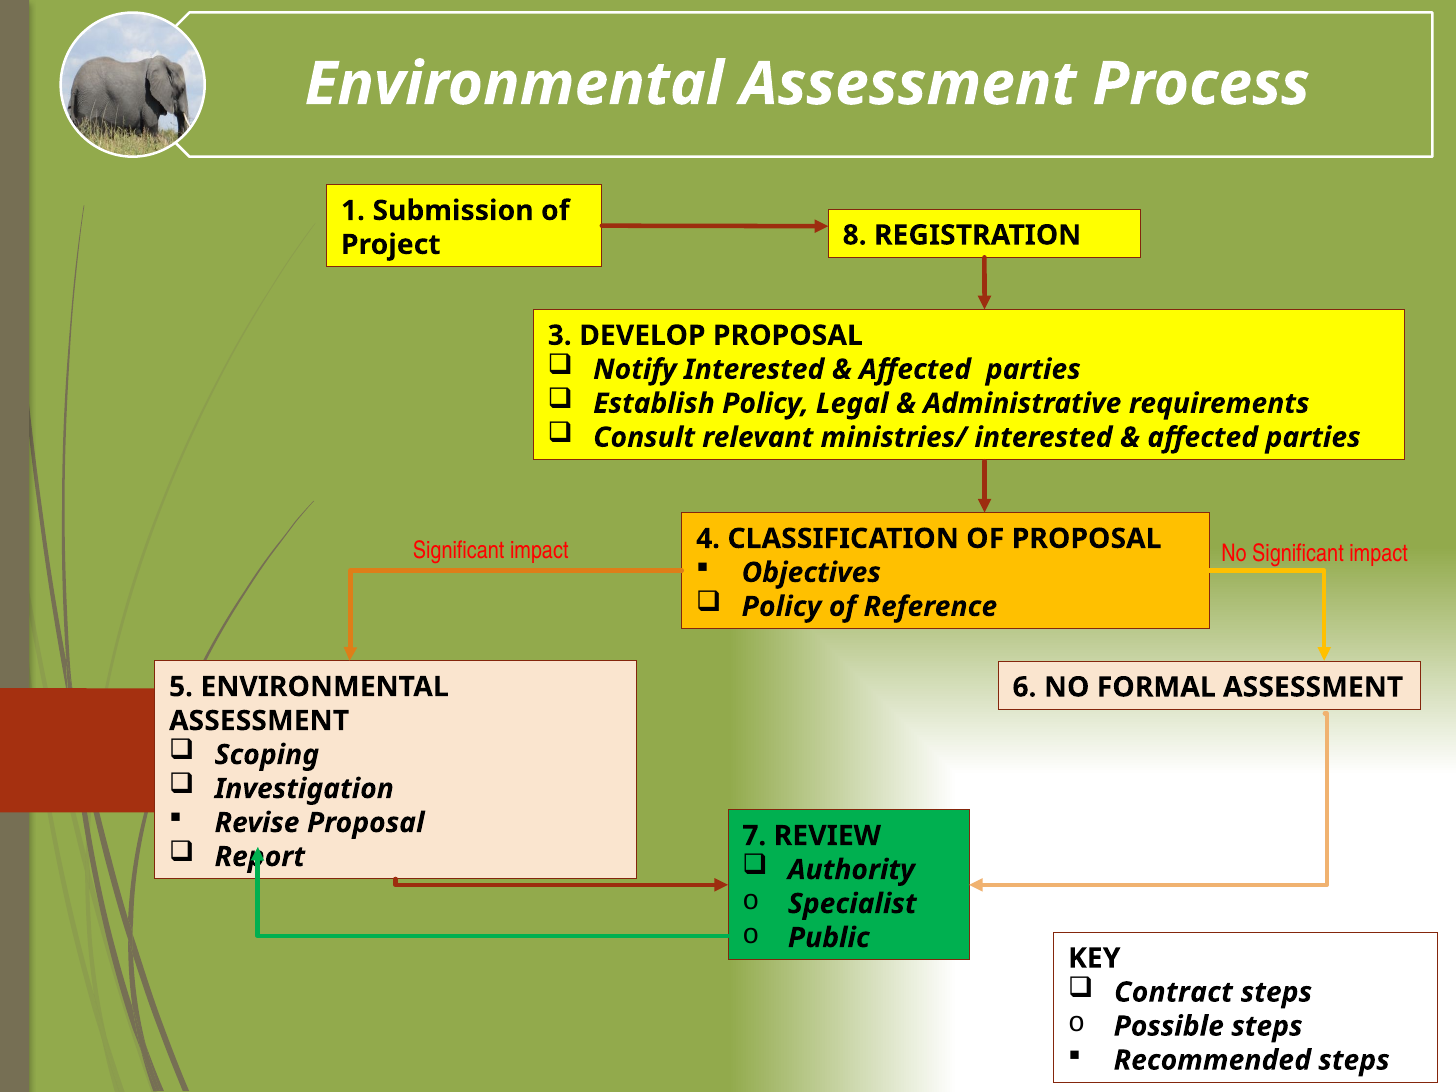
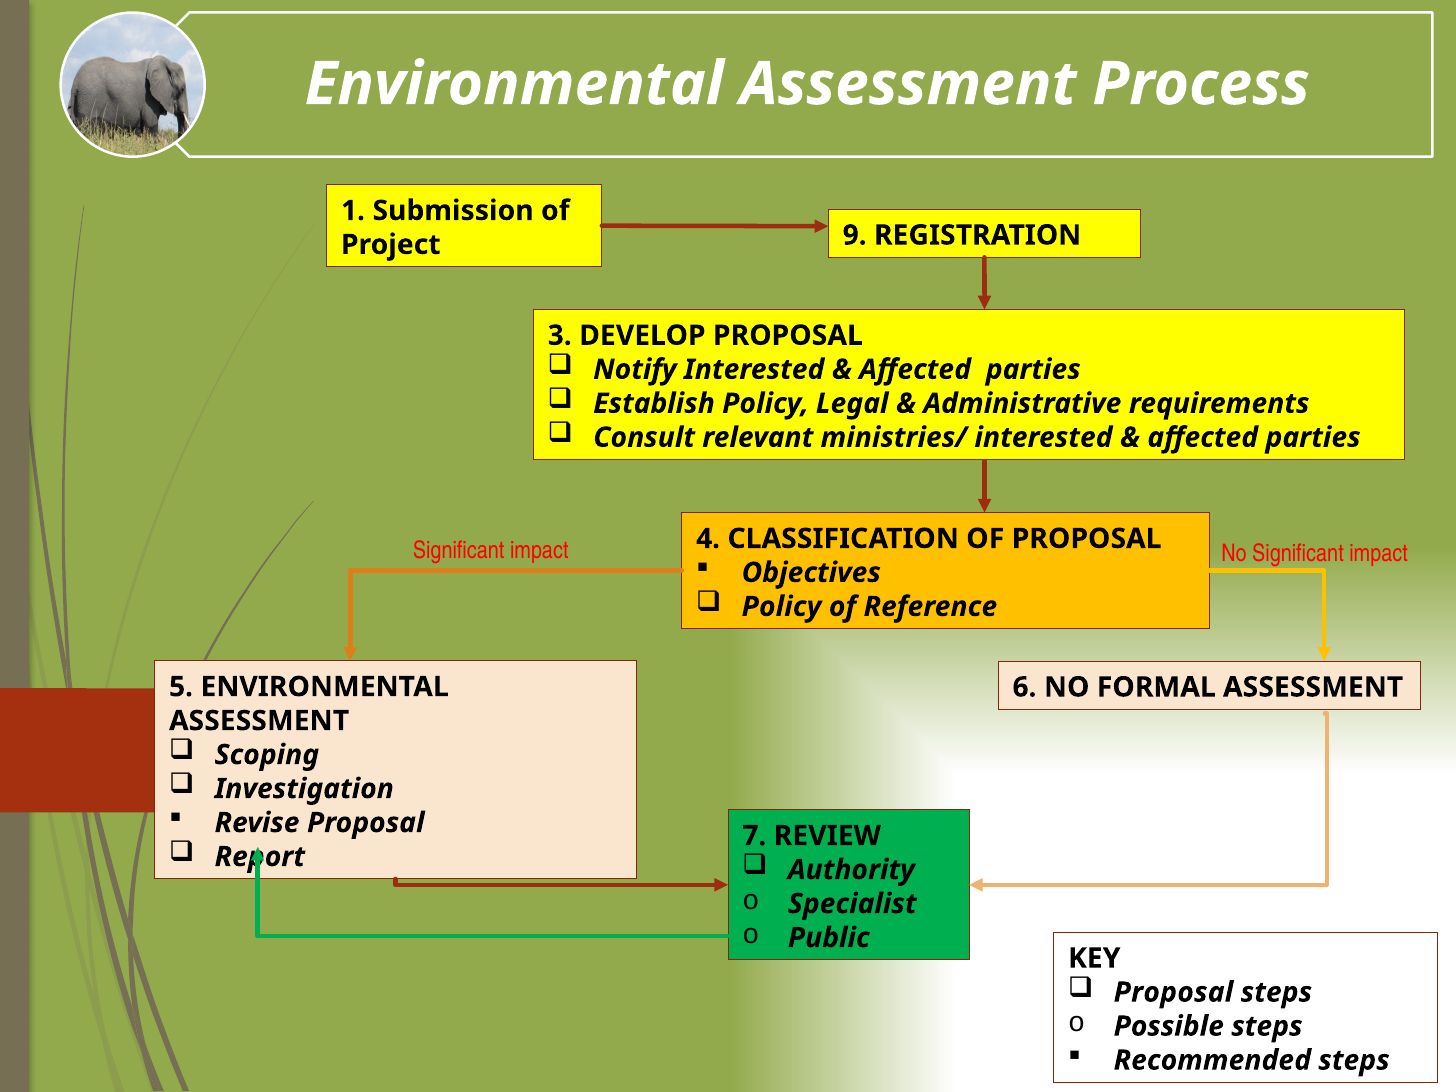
8: 8 -> 9
Contract at (1173, 992): Contract -> Proposal
